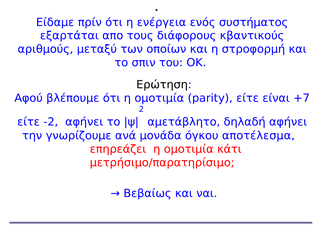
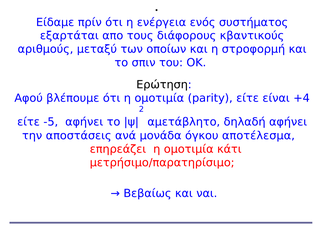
+7: +7 -> +4
-2: -2 -> -5
γνωρίζουμε: γνωρίζουμε -> αποστάσεις
